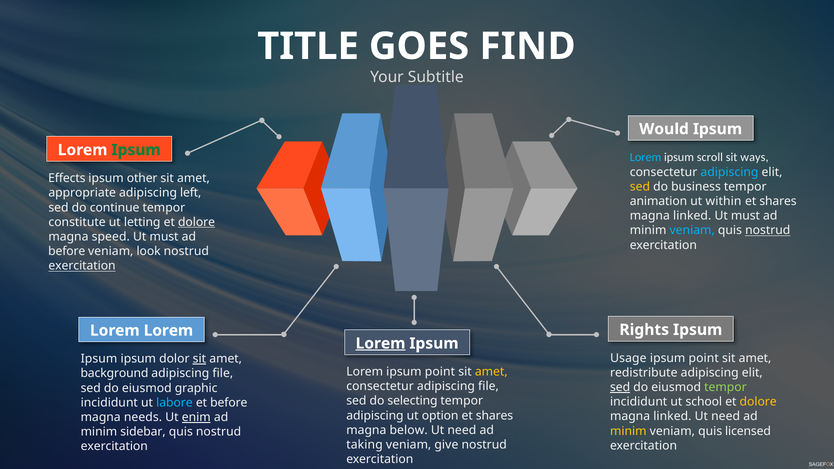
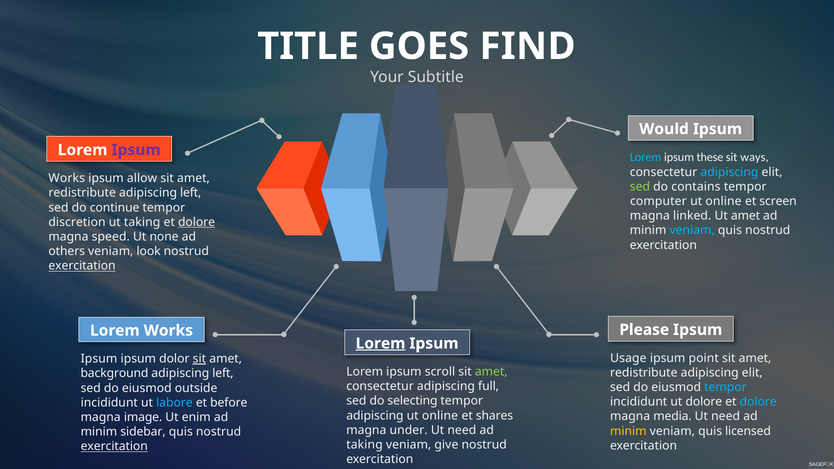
Ipsum at (136, 150) colour: green -> purple
scroll: scroll -> these
Effects at (67, 178): Effects -> Works
other: other -> allow
sed at (640, 187) colour: yellow -> light green
business: business -> contains
appropriate at (82, 193): appropriate -> redistribute
animation: animation -> computer
within at (724, 201): within -> online
shares at (778, 201): shares -> screen
must at (745, 216): must -> amet
constitute: constitute -> discretion
ut letting: letting -> taking
nostrud at (768, 230) underline: present -> none
must at (164, 237): must -> none
before at (67, 251): before -> others
Rights: Rights -> Please
Lorem Lorem: Lorem -> Works
Lorem ipsum point: point -> scroll
amet at (491, 372) colour: yellow -> light green
file at (223, 374): file -> left
consectetur adipiscing file: file -> full
sed at (620, 387) underline: present -> none
tempor at (725, 387) colour: light green -> light blue
graphic: graphic -> outside
ut school: school -> dolore
dolore at (758, 402) colour: yellow -> light blue
option at (440, 416): option -> online
linked at (672, 417): linked -> media
needs: needs -> image
enim underline: present -> none
below: below -> under
exercitation at (114, 447) underline: none -> present
